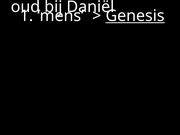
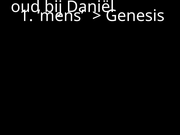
Genesis underline: present -> none
